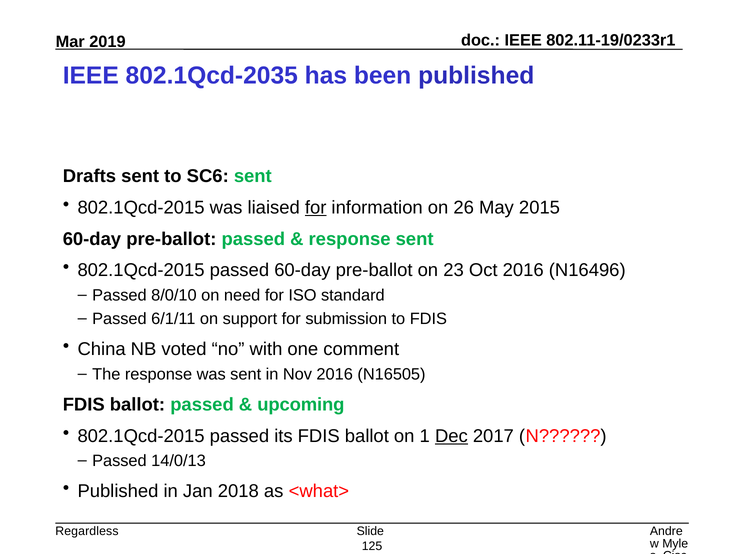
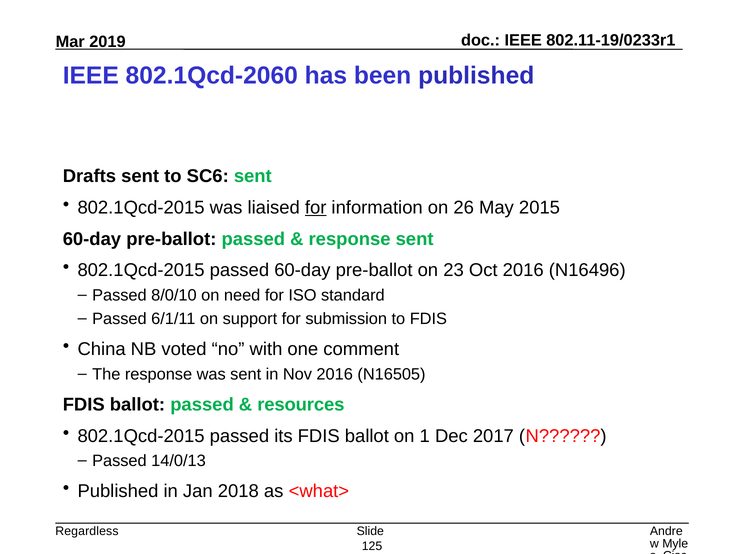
802.1Qcd-2035: 802.1Qcd-2035 -> 802.1Qcd-2060
upcoming: upcoming -> resources
Dec underline: present -> none
